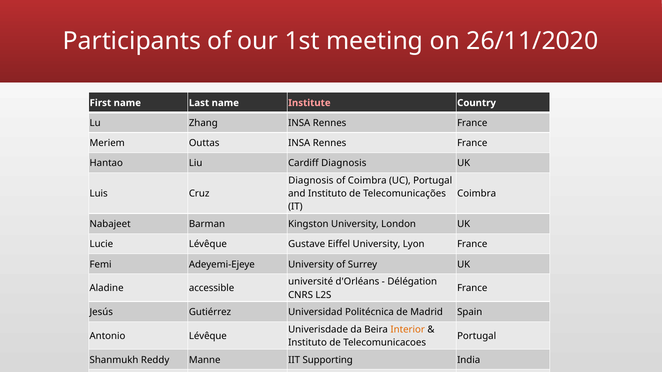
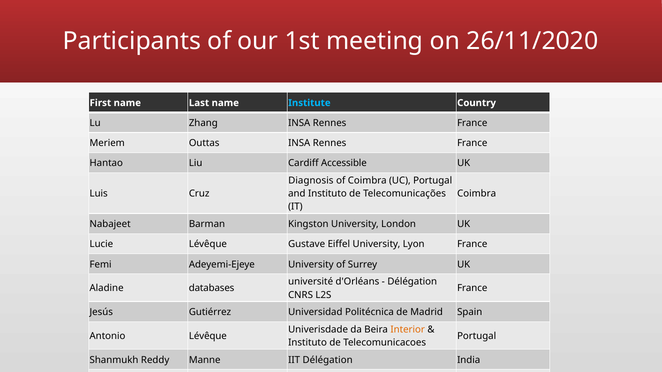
Institute colour: pink -> light blue
Cardiff Diagnosis: Diagnosis -> Accessible
accessible: accessible -> databases
IIT Supporting: Supporting -> Délégation
